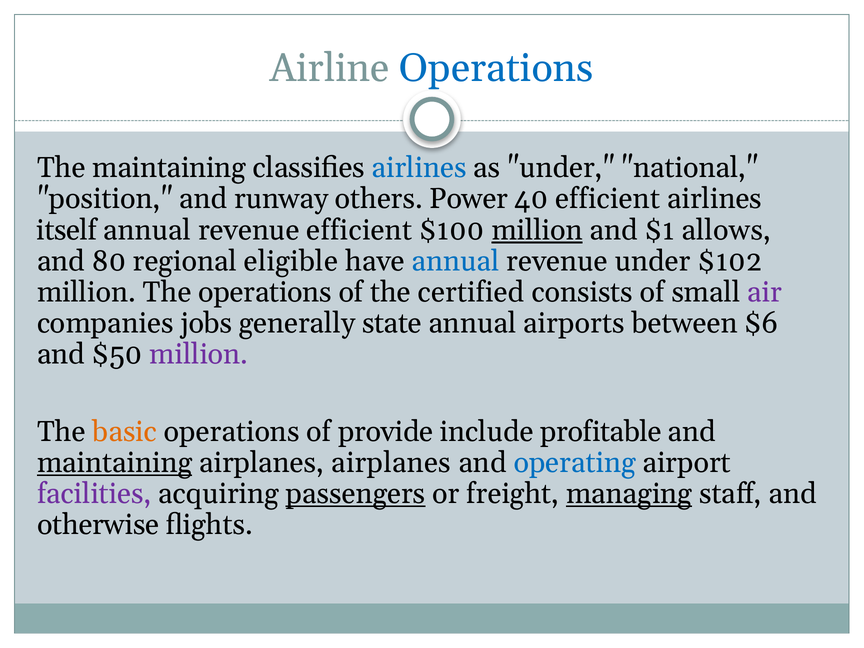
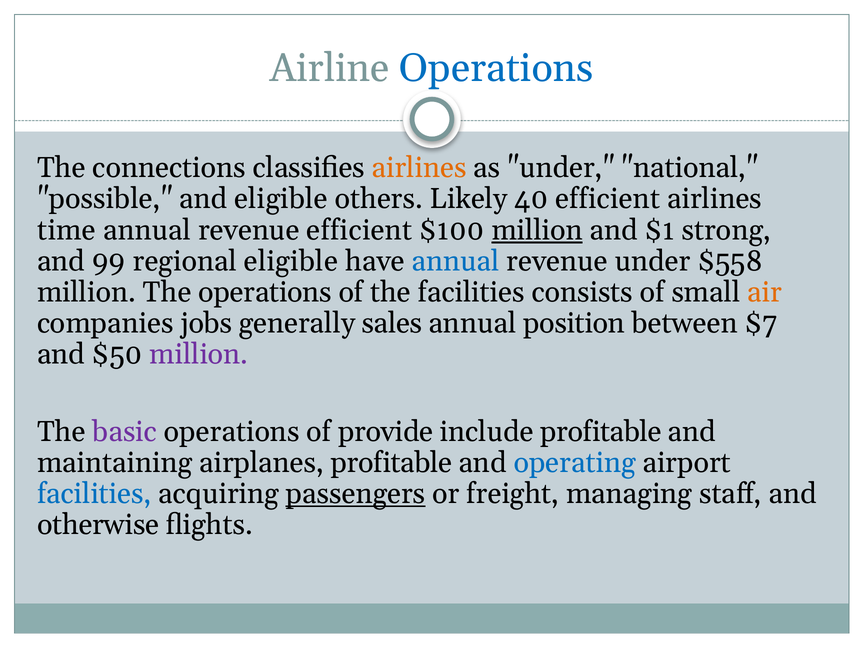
The maintaining: maintaining -> connections
airlines at (419, 168) colour: blue -> orange
position: position -> possible
and runway: runway -> eligible
Power: Power -> Likely
itself: itself -> time
allows: allows -> strong
80: 80 -> 99
$102: $102 -> $558
the certified: certified -> facilities
air colour: purple -> orange
state: state -> sales
airports: airports -> position
$6: $6 -> $7
basic colour: orange -> purple
maintaining at (115, 463) underline: present -> none
airplanes airplanes: airplanes -> profitable
facilities at (94, 494) colour: purple -> blue
managing underline: present -> none
